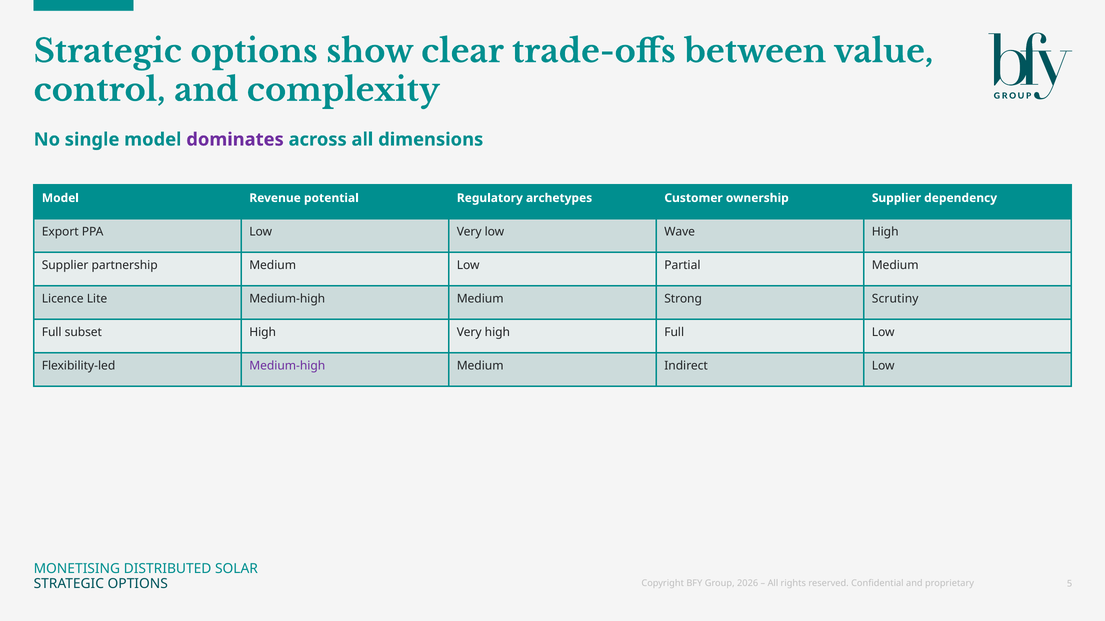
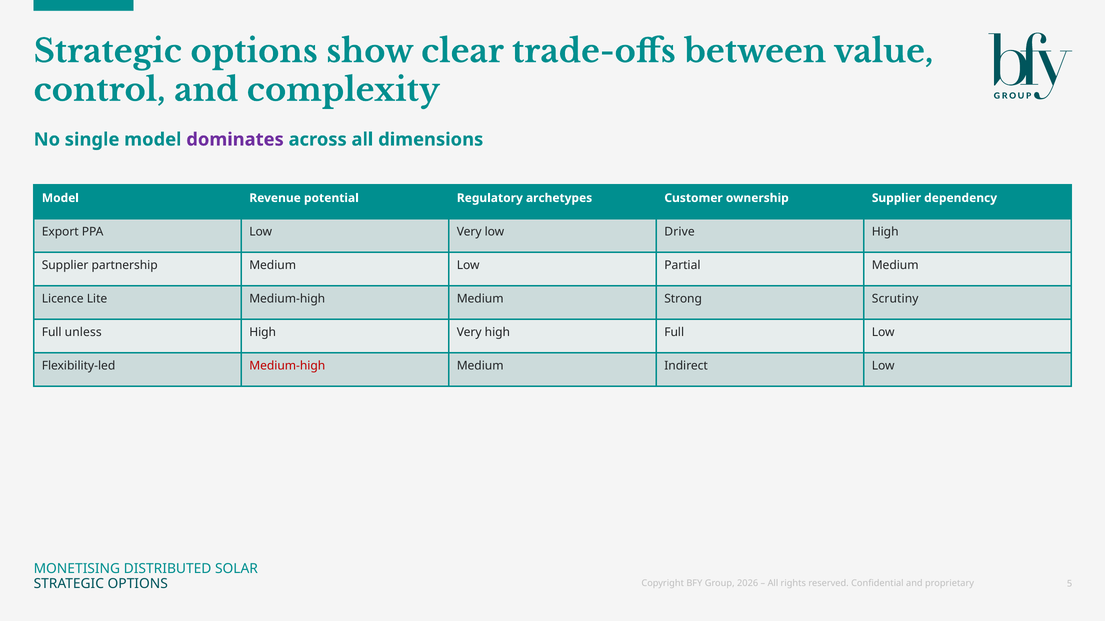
Wave: Wave -> Drive
subset: subset -> unless
Medium-high at (287, 366) colour: purple -> red
